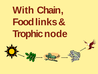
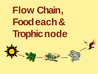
With: With -> Flow
links: links -> each
